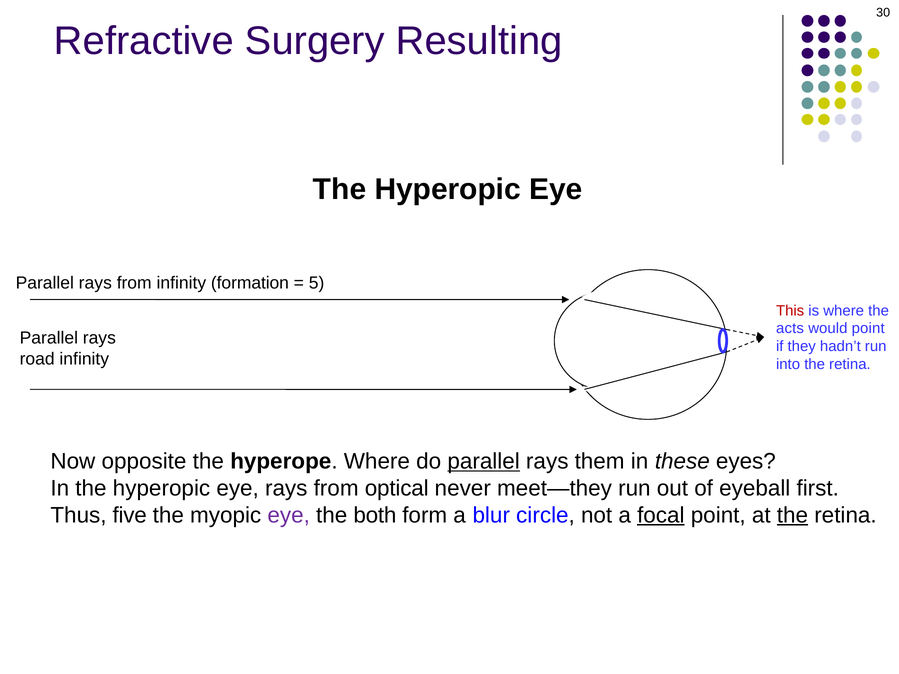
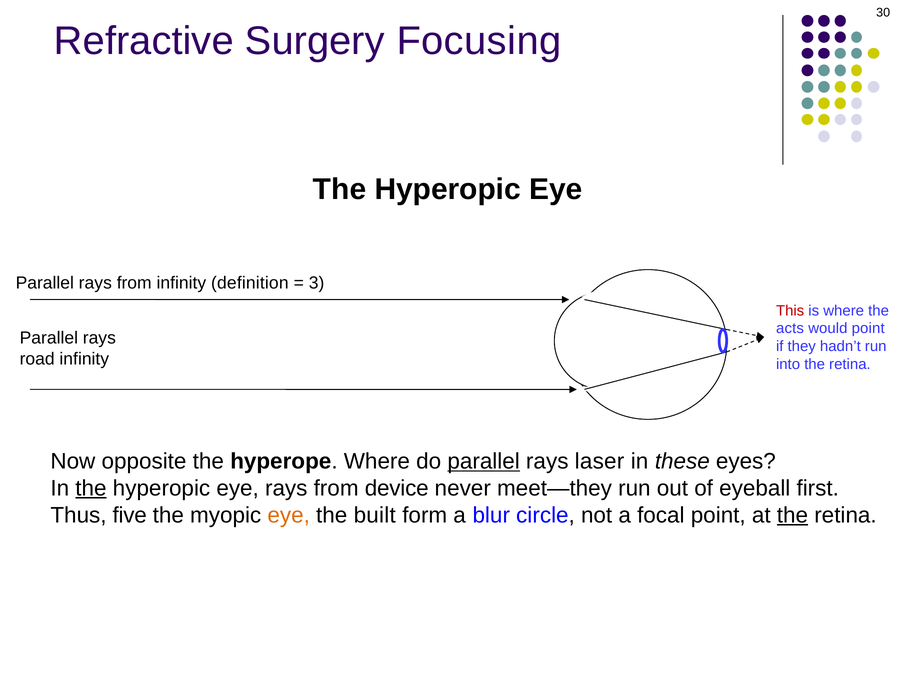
Resulting: Resulting -> Focusing
formation: formation -> definition
5: 5 -> 3
them: them -> laser
the at (91, 488) underline: none -> present
optical: optical -> device
eye at (289, 515) colour: purple -> orange
both: both -> built
focal underline: present -> none
